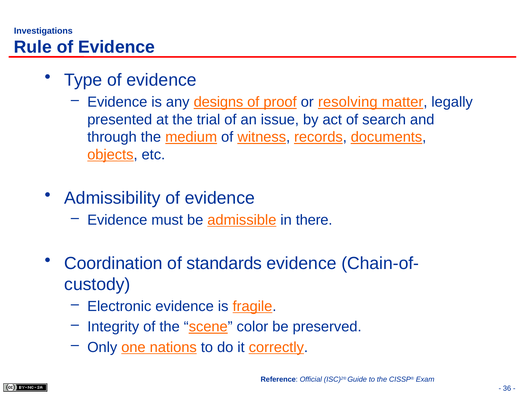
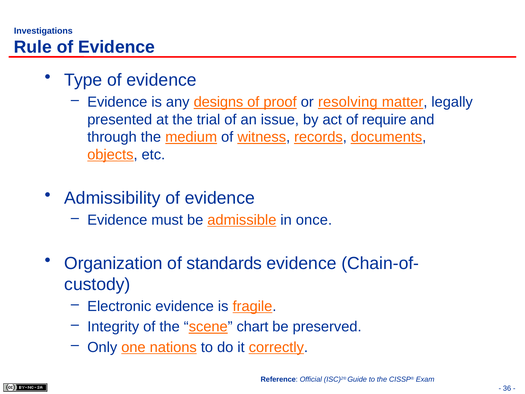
search: search -> require
there: there -> once
Coordination: Coordination -> Organization
color: color -> chart
